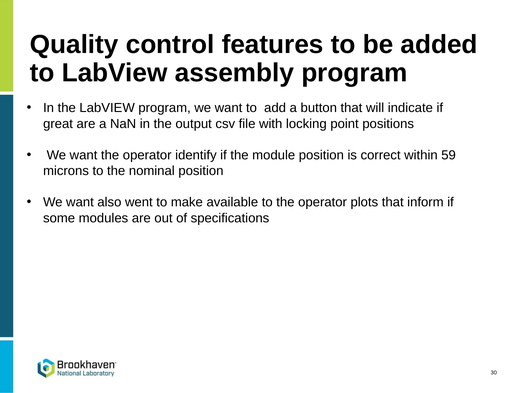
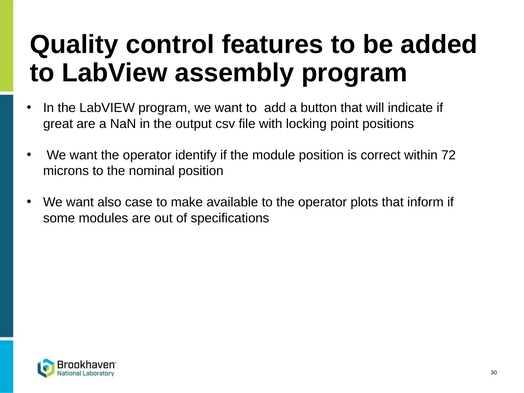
59: 59 -> 72
went: went -> case
